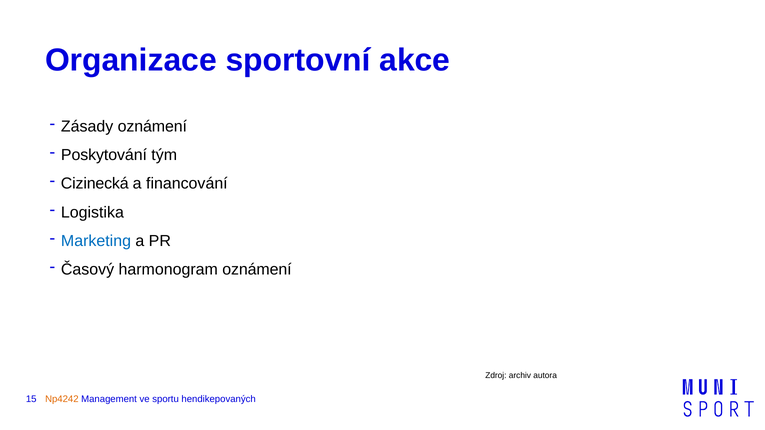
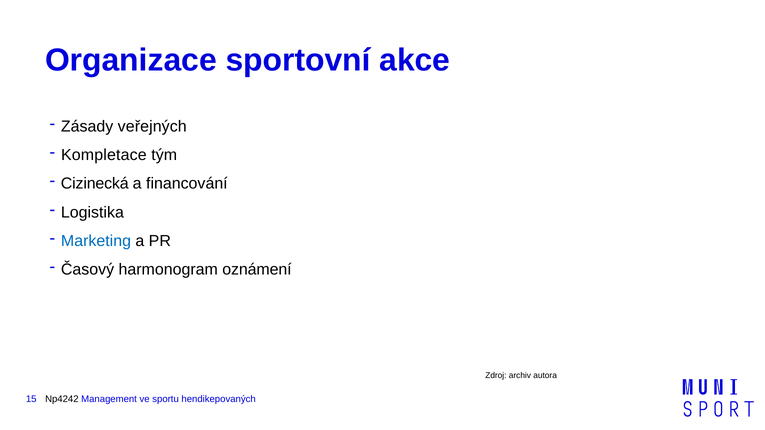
Zásady oznámení: oznámení -> veřejných
Poskytování: Poskytování -> Kompletace
Np4242 colour: orange -> black
